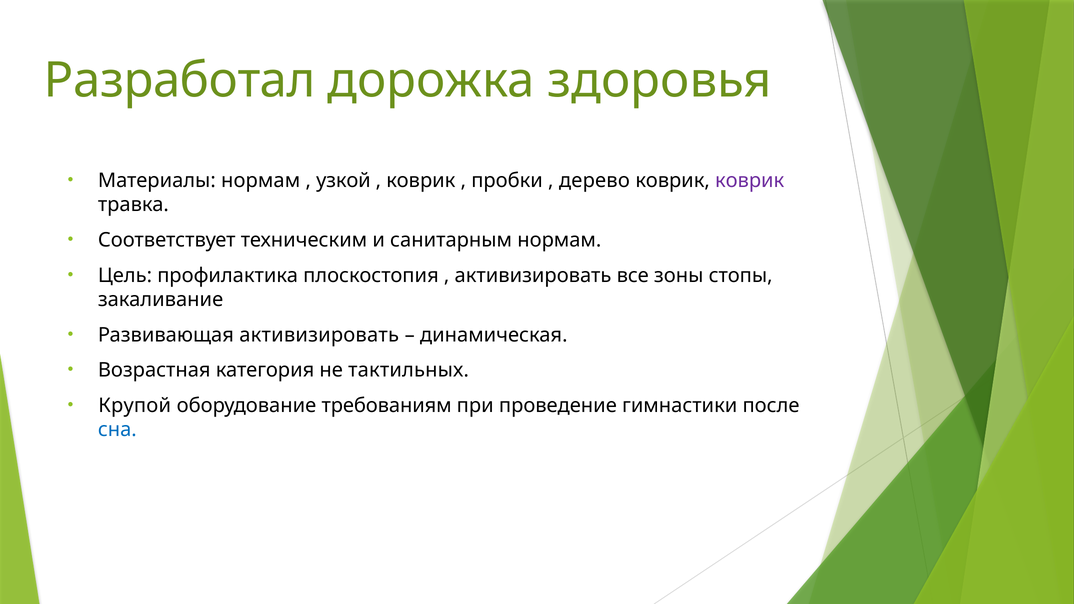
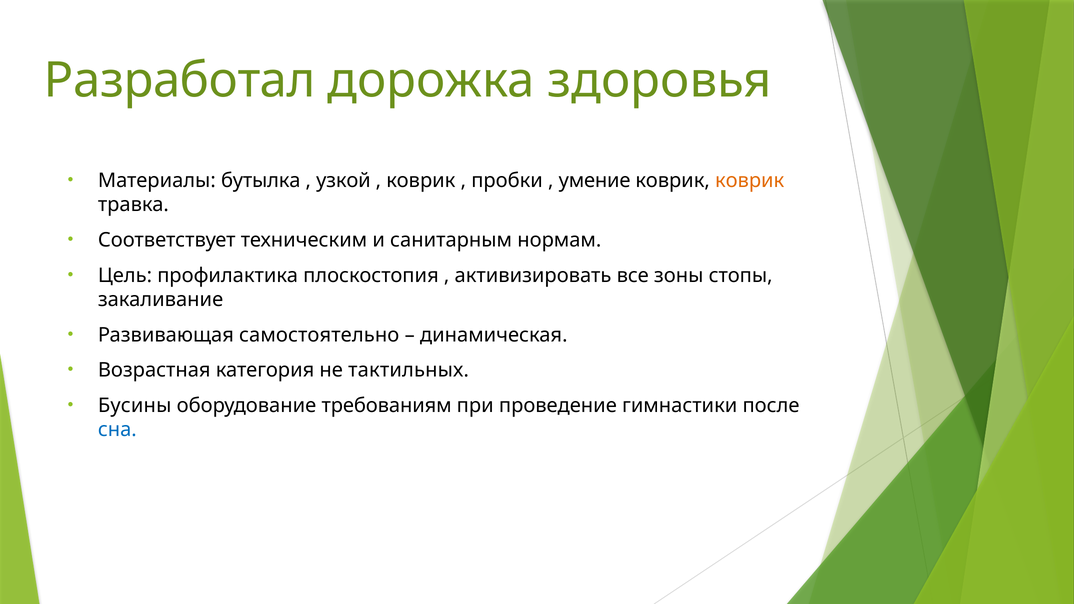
Материалы нормам: нормам -> бутылка
дерево: дерево -> умение
коврик at (750, 181) colour: purple -> orange
Развивающая активизировать: активизировать -> самостоятельно
Крупой: Крупой -> Бусины
